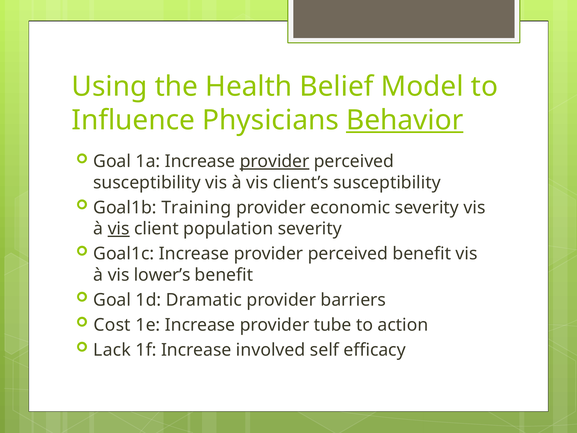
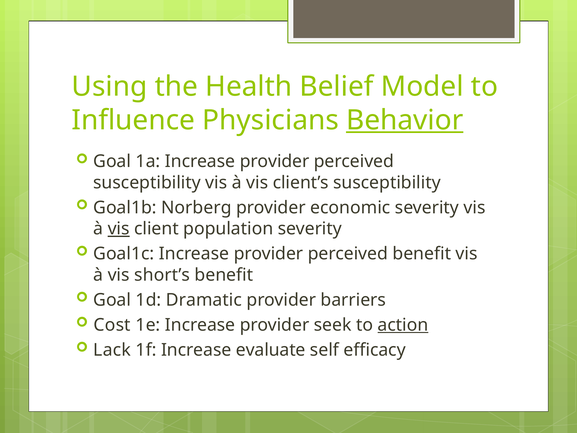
provider at (275, 161) underline: present -> none
Training: Training -> Norberg
lower’s: lower’s -> short’s
tube: tube -> seek
action underline: none -> present
involved: involved -> evaluate
